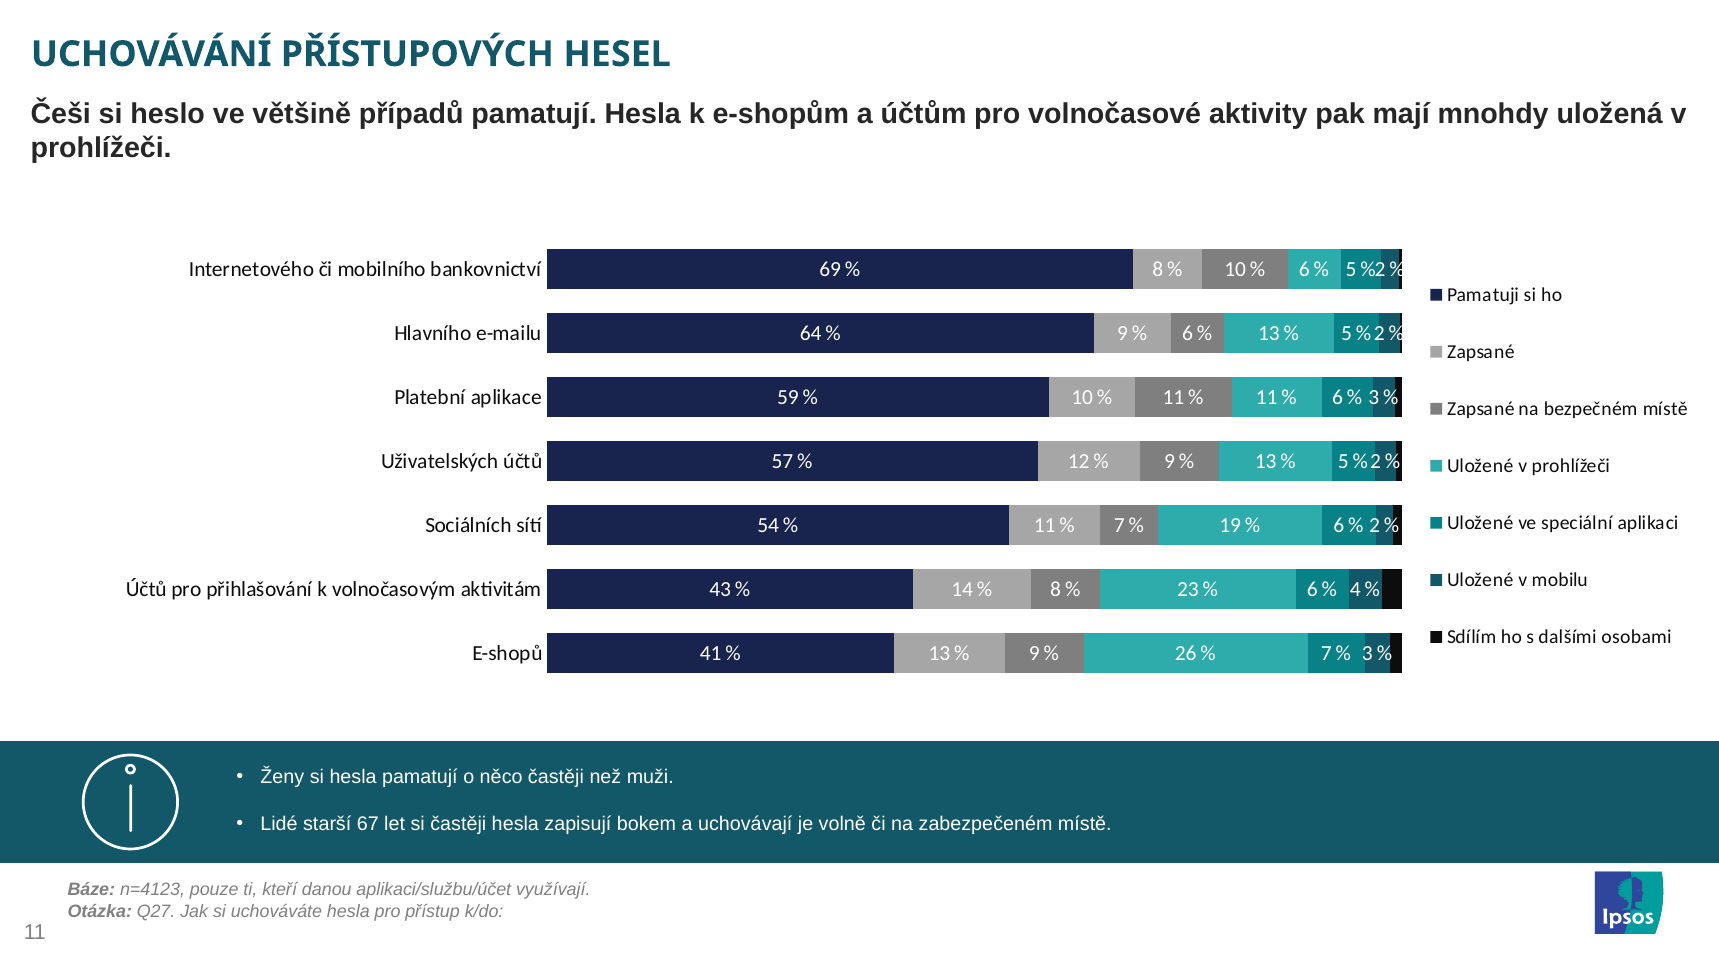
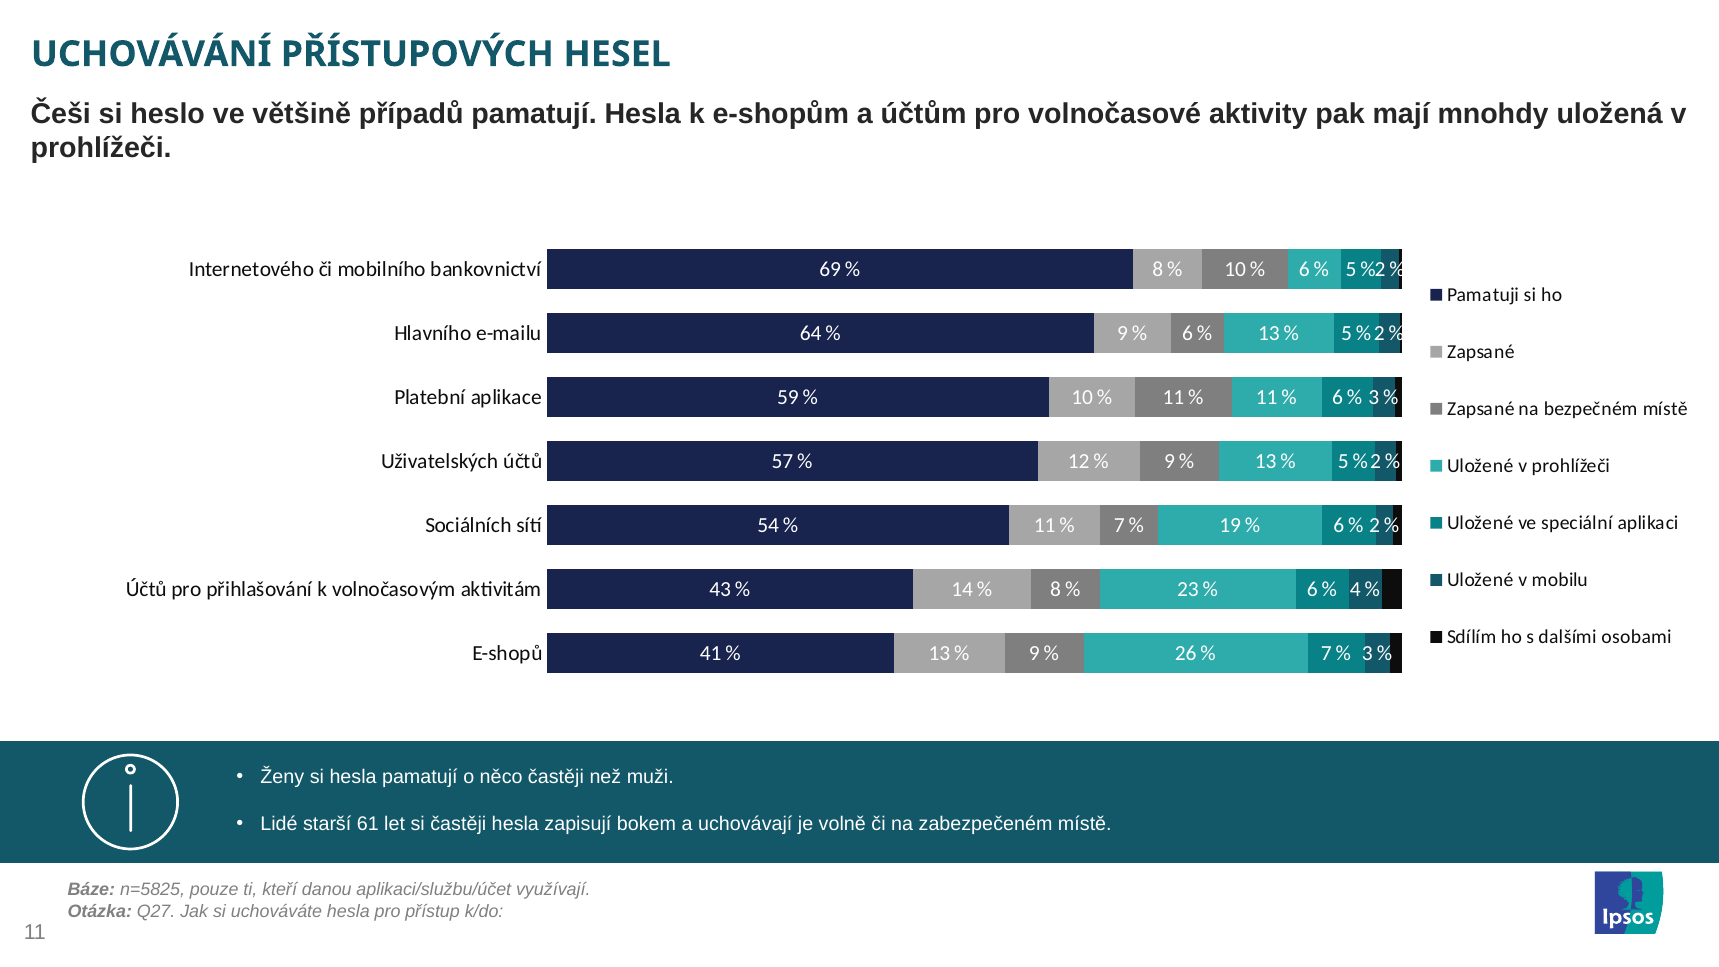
67: 67 -> 61
n=4123: n=4123 -> n=5825
